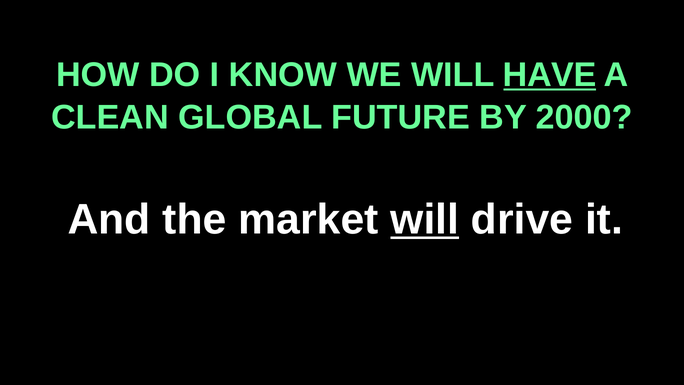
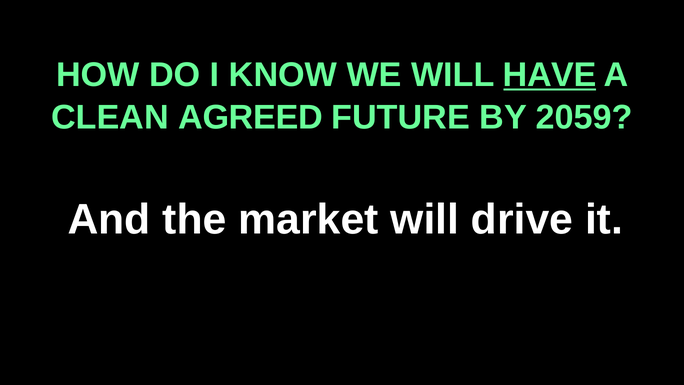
GLOBAL: GLOBAL -> AGREED
2000: 2000 -> 2059
will at (425, 219) underline: present -> none
